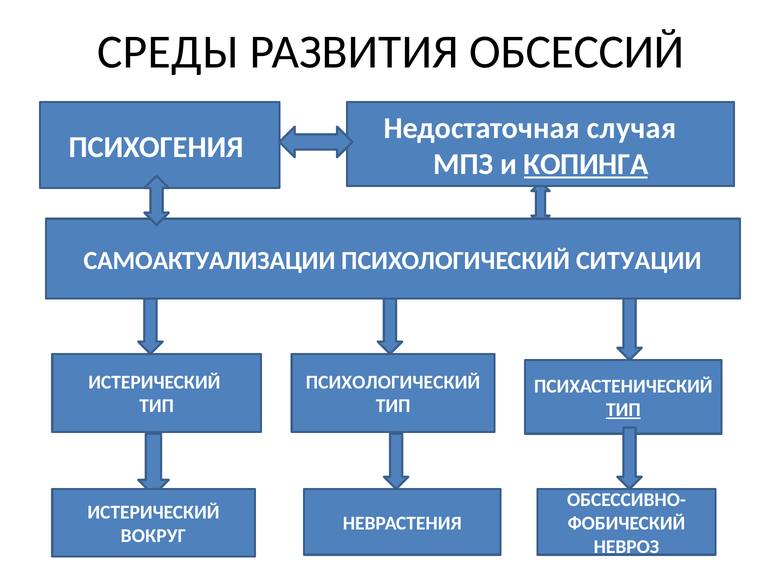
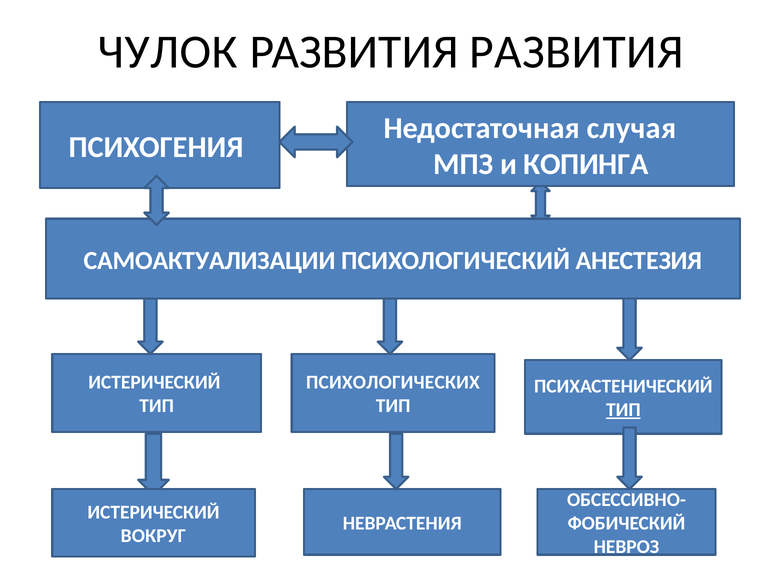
СРЕДЫ: СРЕДЫ -> ЧУЛОК
РАЗВИТИЯ ОБСЕССИЙ: ОБСЕССИЙ -> РАЗВИТИЯ
КОПИНГА underline: present -> none
СИТУАЦИИ: СИТУАЦИИ -> АНЕСТЕЗИЯ
ПСИХОЛОГИЧЕСКИЙ at (393, 383): ПСИХОЛОГИЧЕСКИЙ -> ПСИХОЛОГИЧЕСКИХ
